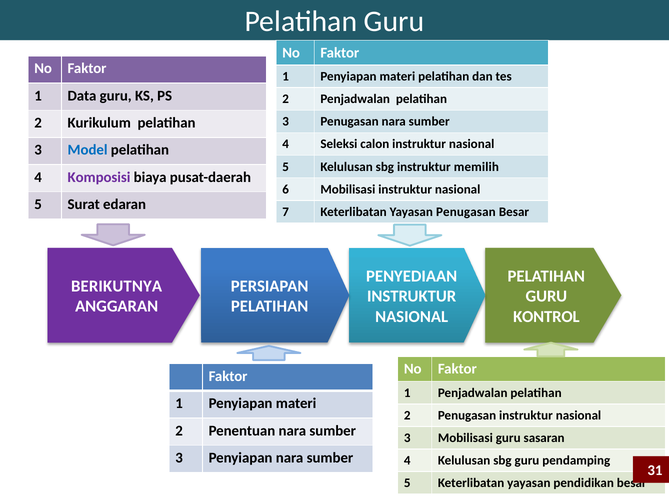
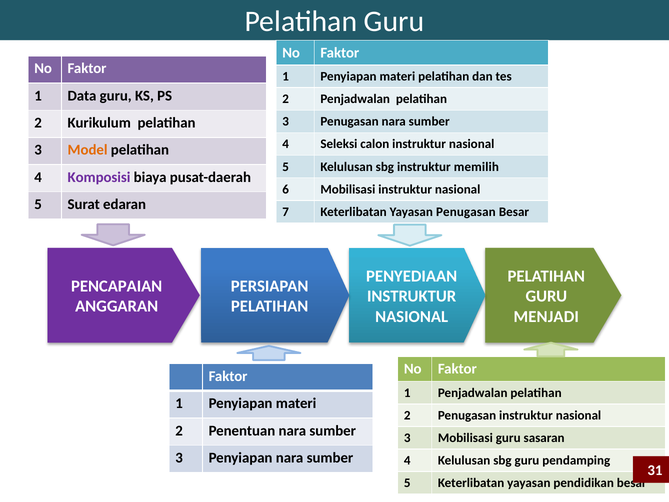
Model colour: blue -> orange
BERIKUTNYA: BERIKUTNYA -> PENCAPAIAN
KONTROL: KONTROL -> MENJADI
